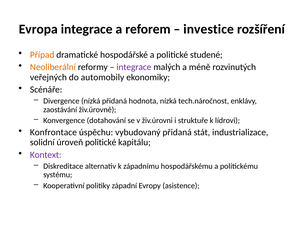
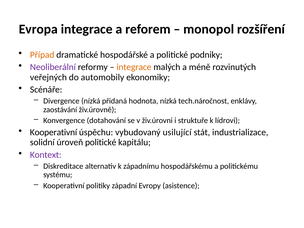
investice: investice -> monopol
studené: studené -> podniky
Neoliberální colour: orange -> purple
integrace at (134, 67) colour: purple -> orange
Konfrontace at (53, 132): Konfrontace -> Kooperativní
vybudovaný přidaná: přidaná -> usilující
